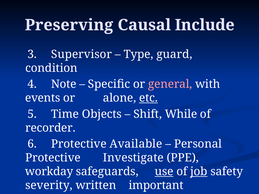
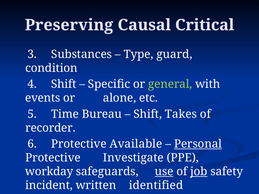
Include: Include -> Critical
Supervisor: Supervisor -> Substances
4 Note: Note -> Shift
general colour: pink -> light green
etc underline: present -> none
Objects: Objects -> Bureau
While: While -> Takes
Personal underline: none -> present
severity: severity -> incident
important: important -> identified
